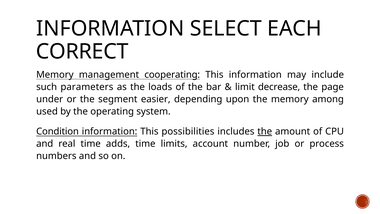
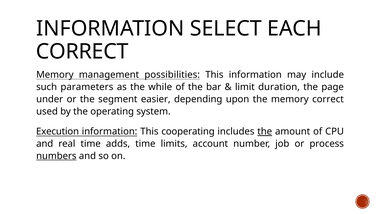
cooperating: cooperating -> possibilities
loads: loads -> while
decrease: decrease -> duration
memory among: among -> correct
Condition: Condition -> Execution
possibilities: possibilities -> cooperating
numbers underline: none -> present
